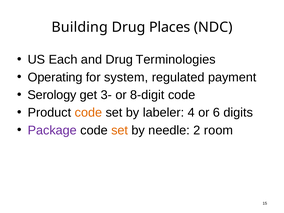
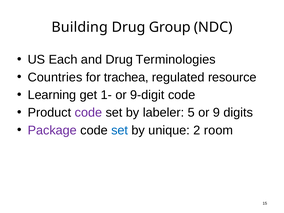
Places: Places -> Group
Operating: Operating -> Countries
system: system -> trachea
payment: payment -> resource
Serology: Serology -> Learning
3-: 3- -> 1-
8-digit: 8-digit -> 9-digit
code at (88, 113) colour: orange -> purple
4: 4 -> 5
6: 6 -> 9
set at (120, 130) colour: orange -> blue
needle: needle -> unique
